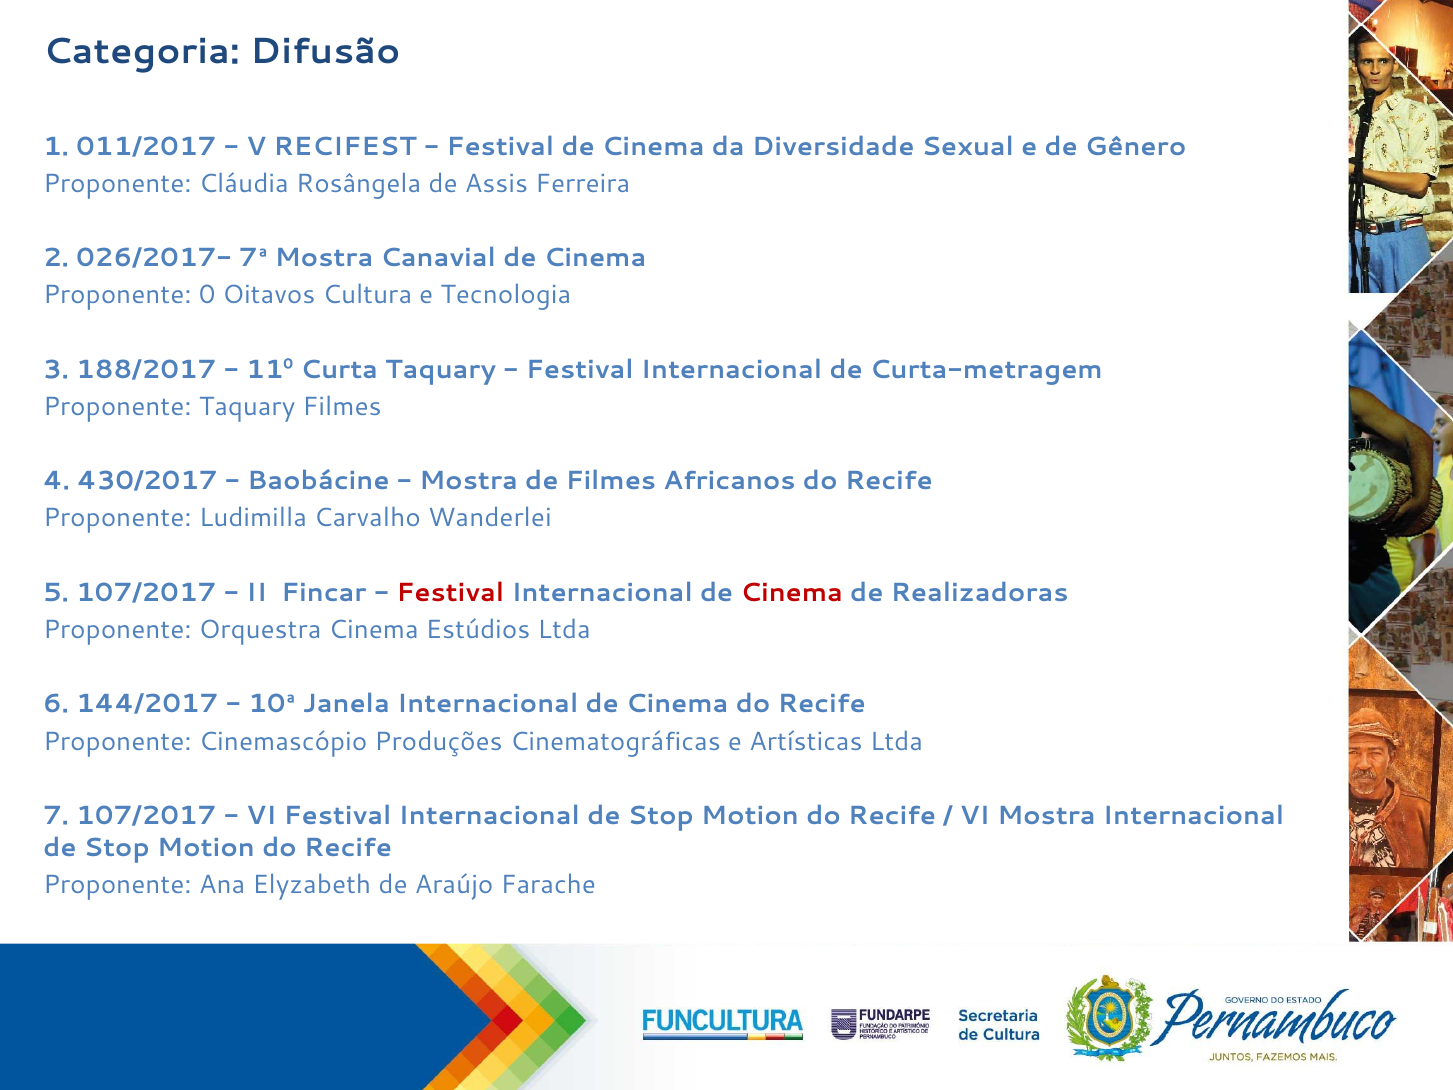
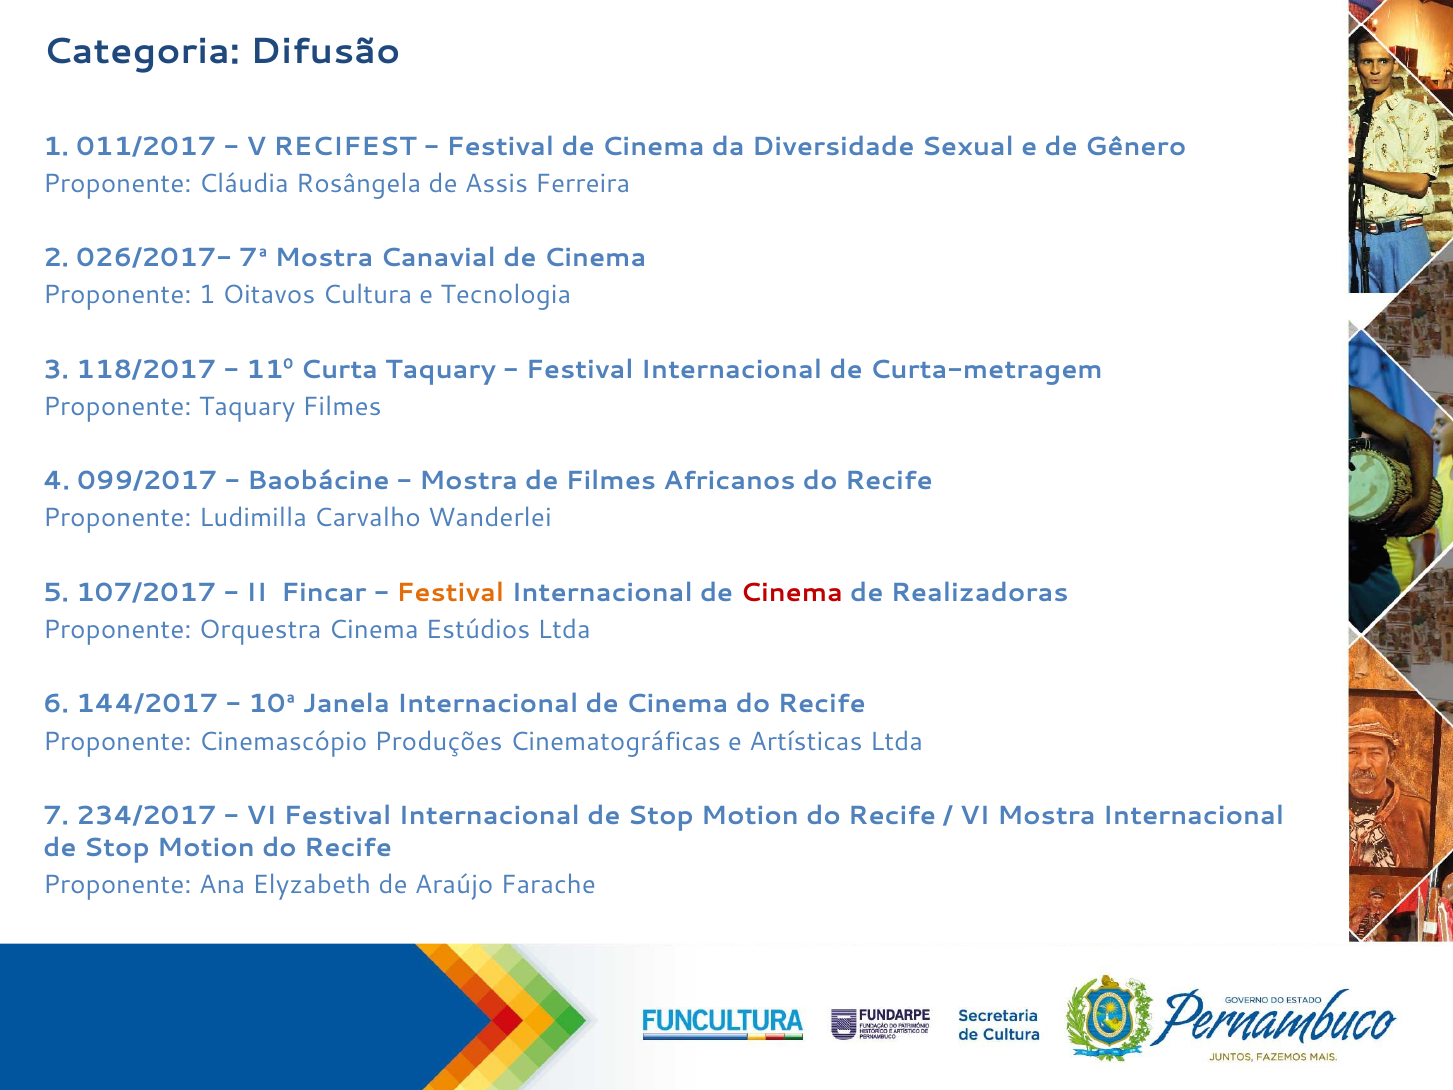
Proponente 0: 0 -> 1
188/2017: 188/2017 -> 118/2017
430/2017: 430/2017 -> 099/2017
Festival at (450, 593) colour: red -> orange
7 107/2017: 107/2017 -> 234/2017
